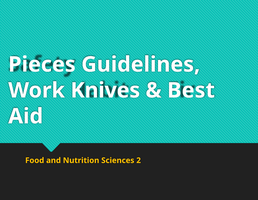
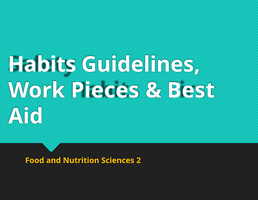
Pieces: Pieces -> Habits
Knives: Knives -> Pieces
